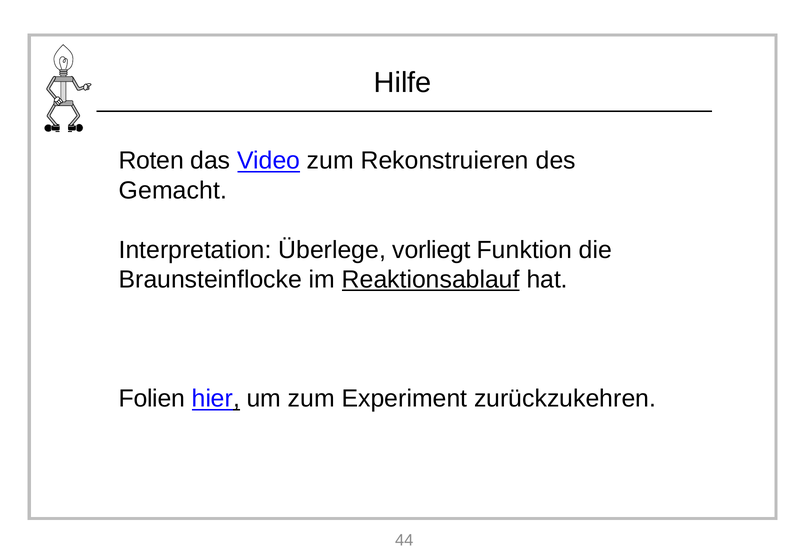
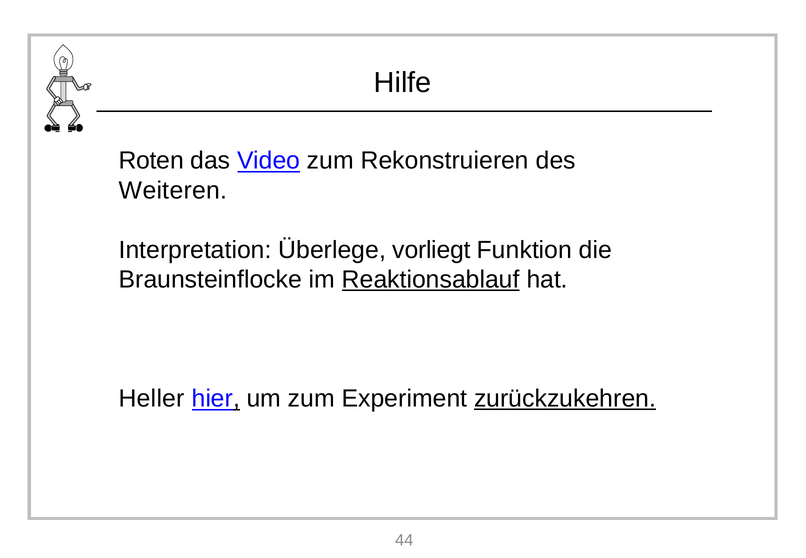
Gemacht: Gemacht -> Weiteren
Folien: Folien -> Heller
zurückzukehren underline: none -> present
